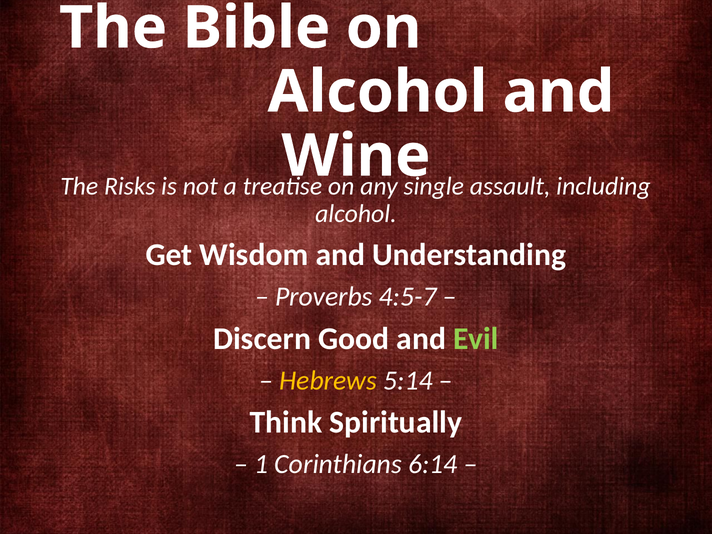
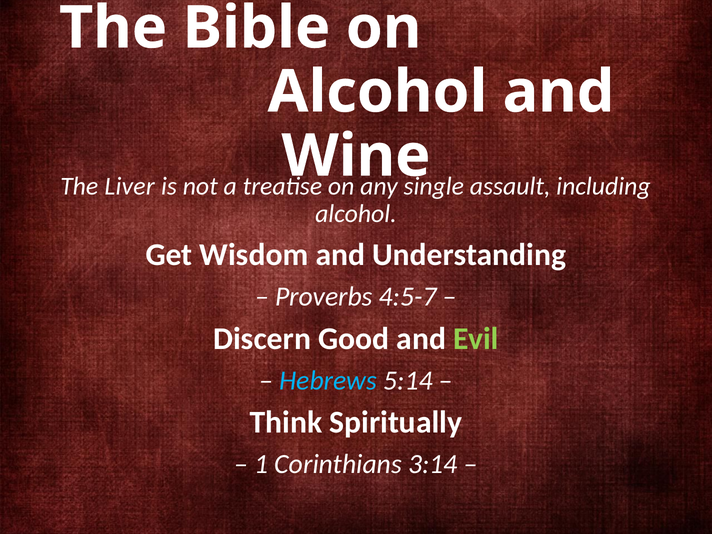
Risks: Risks -> Liver
Hebrews colour: yellow -> light blue
6:14: 6:14 -> 3:14
